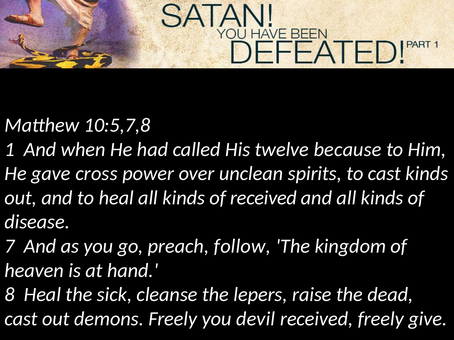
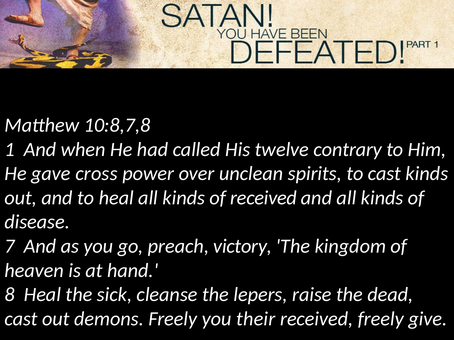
10:5,7,8: 10:5,7,8 -> 10:8,7,8
because: because -> contrary
follow: follow -> victory
devil: devil -> their
